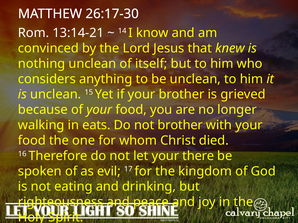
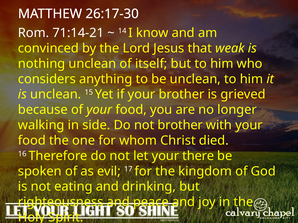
13:14-21: 13:14-21 -> 71:14-21
knew: knew -> weak
eats: eats -> side
